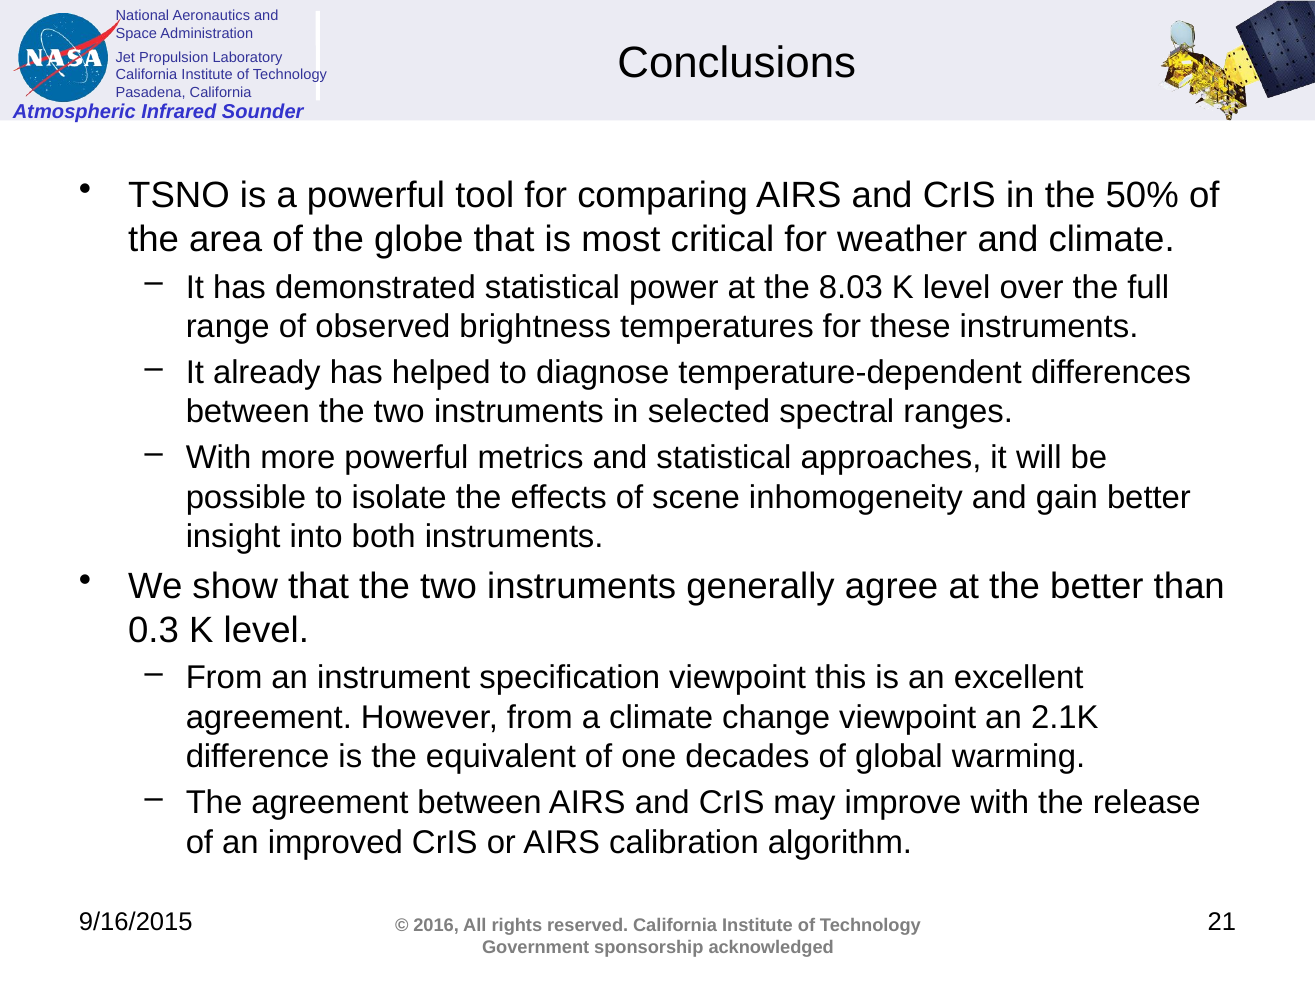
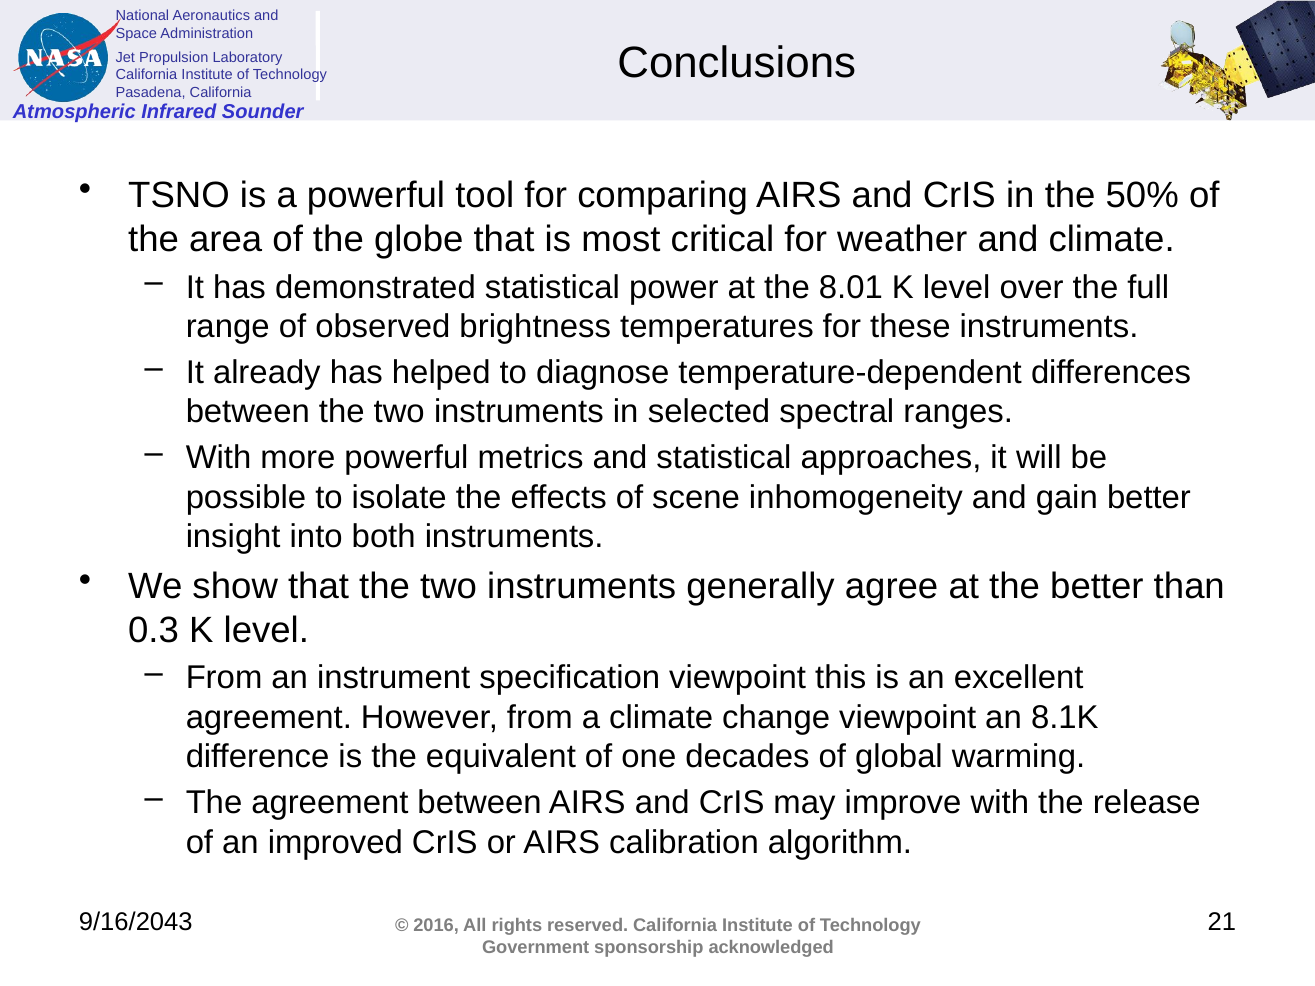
8.03: 8.03 -> 8.01
2.1K: 2.1K -> 8.1K
9/16/2015: 9/16/2015 -> 9/16/2043
